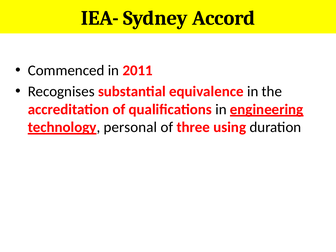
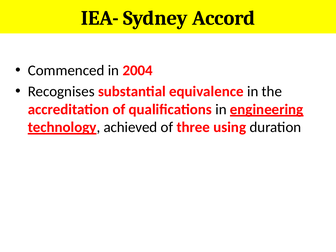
2011: 2011 -> 2004
personal: personal -> achieved
